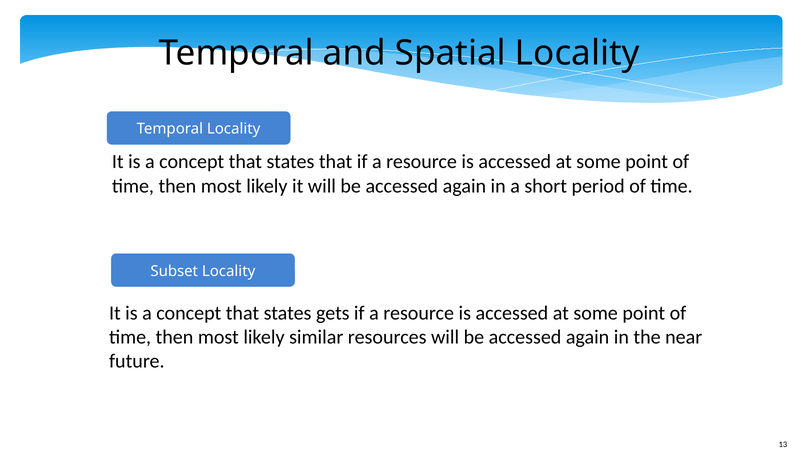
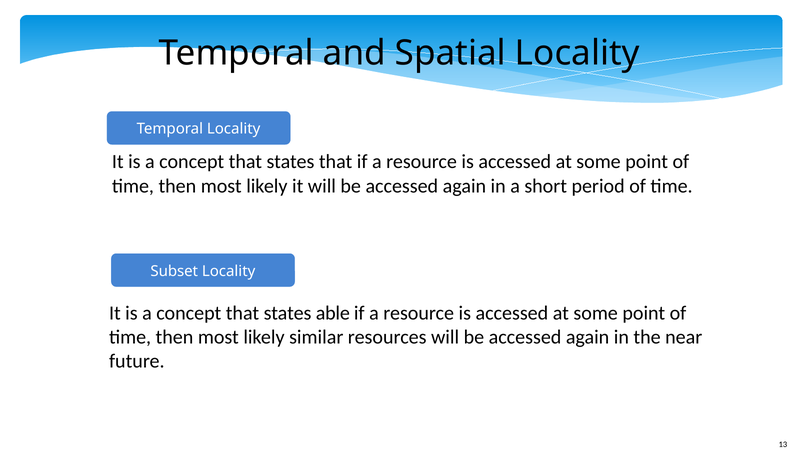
gets: gets -> able
